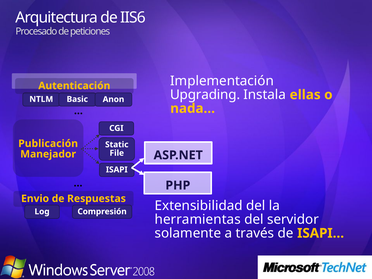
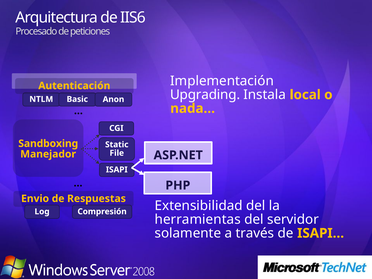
ellas: ellas -> local
Publicación: Publicación -> Sandboxing
